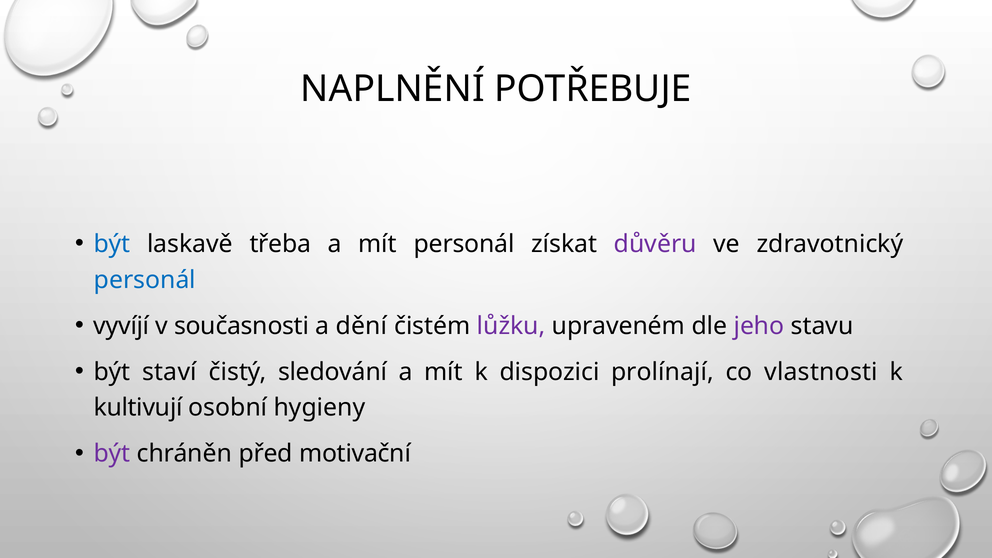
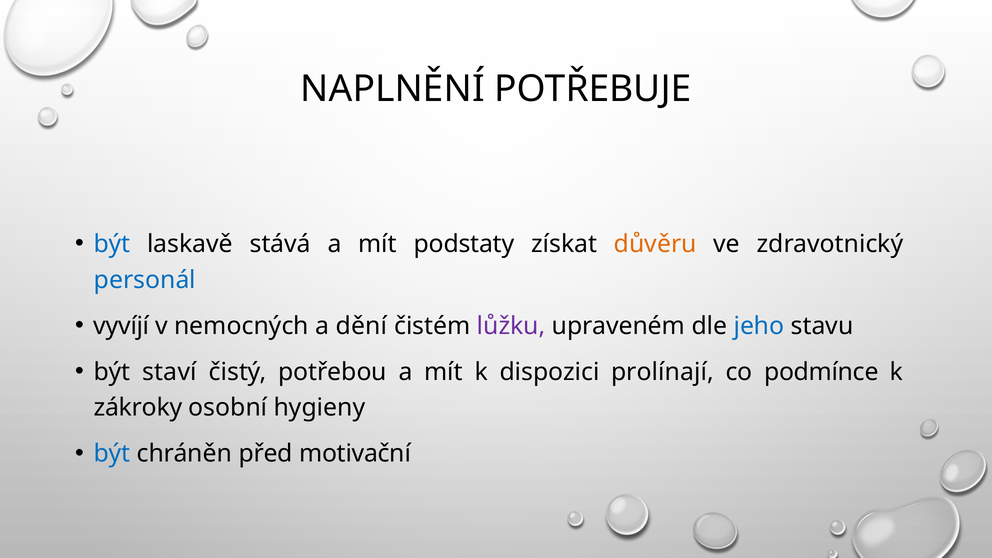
třeba: třeba -> stává
mít personál: personál -> podstaty
důvěru colour: purple -> orange
současnosti: současnosti -> nemocných
jeho colour: purple -> blue
sledování: sledování -> potřebou
vlastnosti: vlastnosti -> podmínce
kultivují: kultivují -> zákroky
být at (112, 454) colour: purple -> blue
